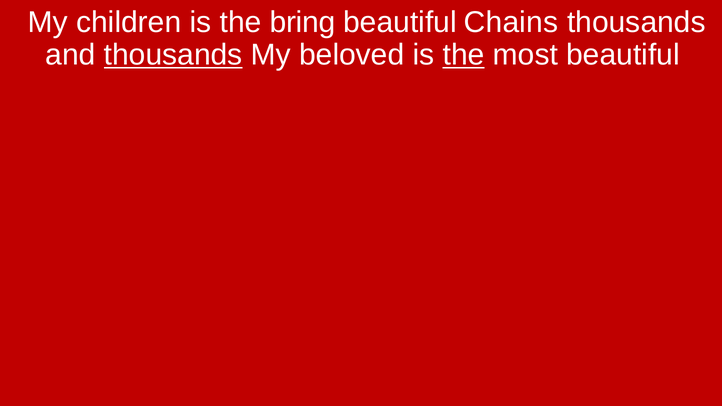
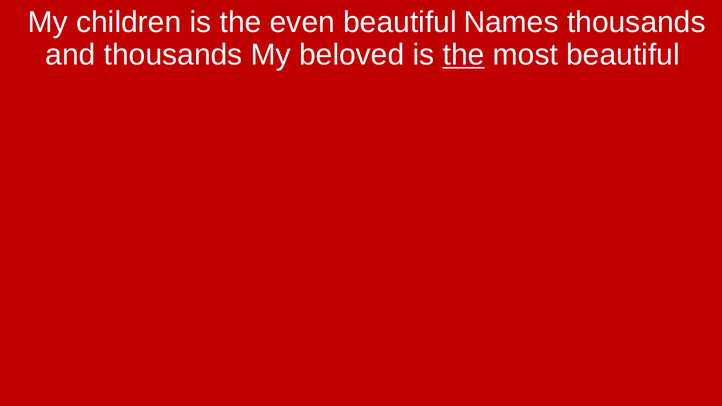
bring: bring -> even
Chains: Chains -> Names
thousands at (173, 55) underline: present -> none
